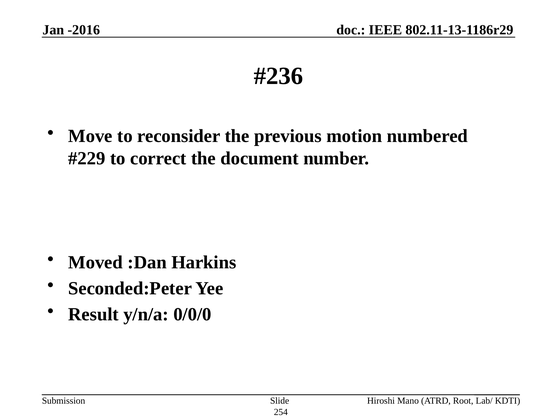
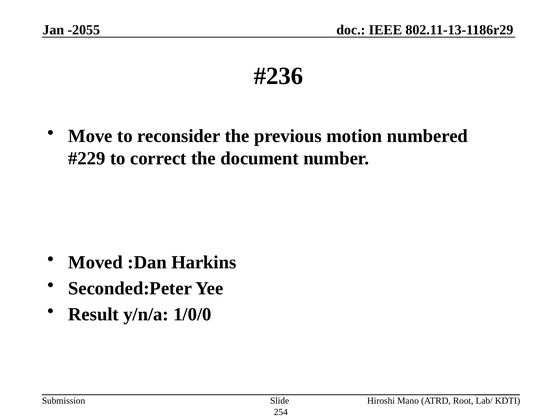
-2016: -2016 -> -2055
0/0/0: 0/0/0 -> 1/0/0
